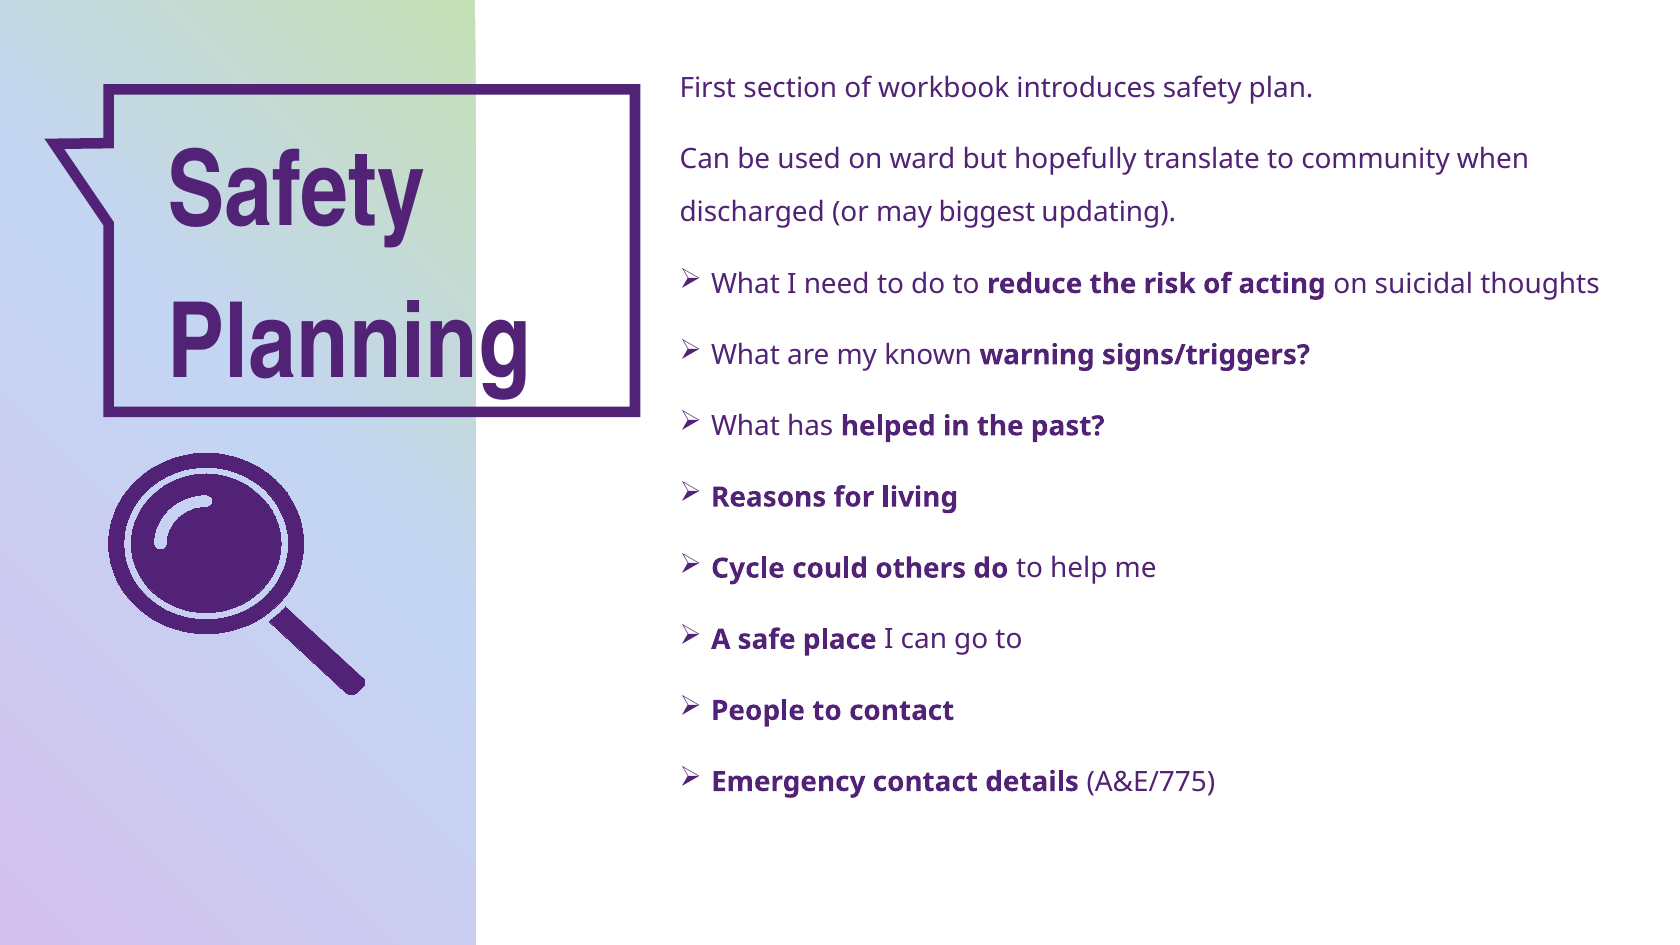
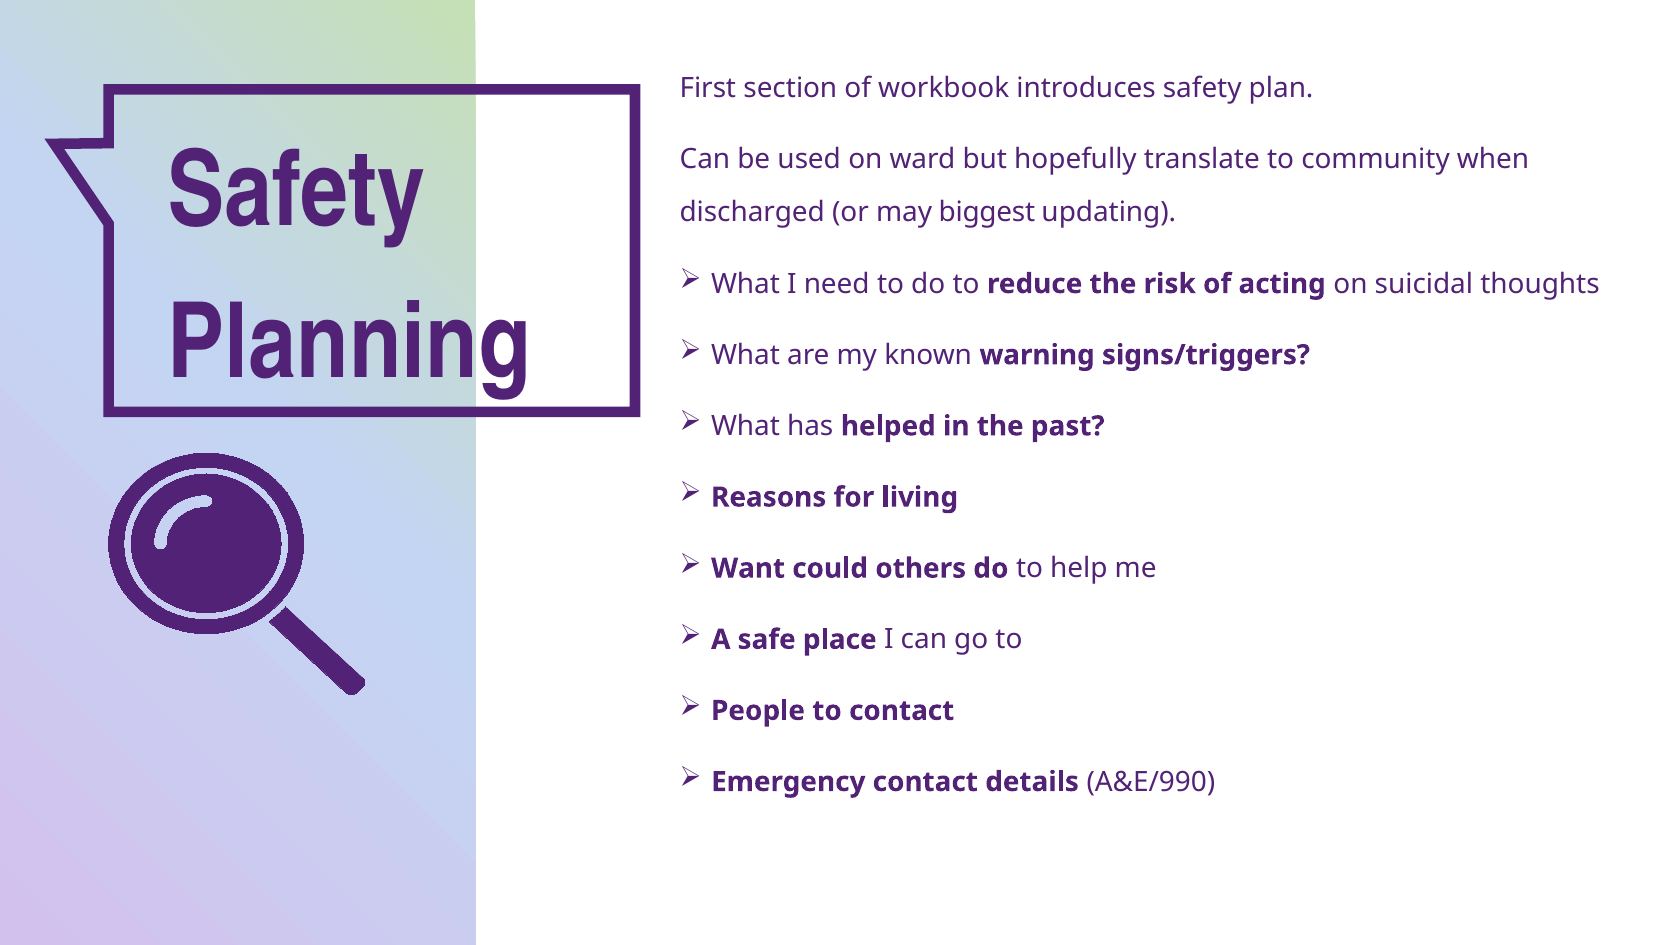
Cycle: Cycle -> Want
A&E/775: A&E/775 -> A&E/990
